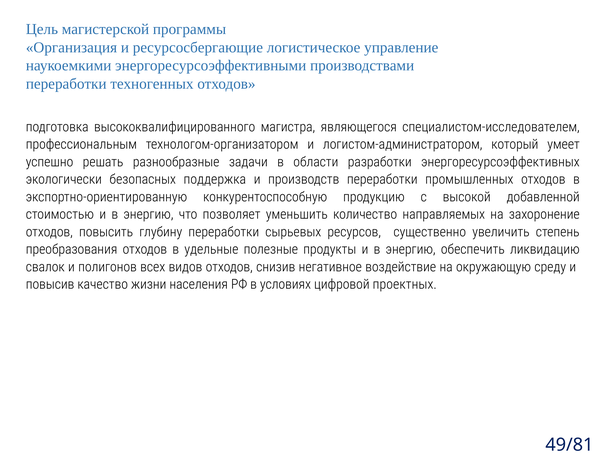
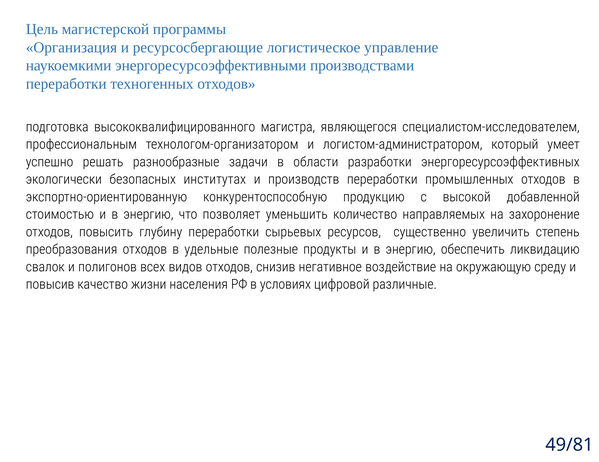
поддержка: поддержка -> институтах
проектных: проектных -> различные
